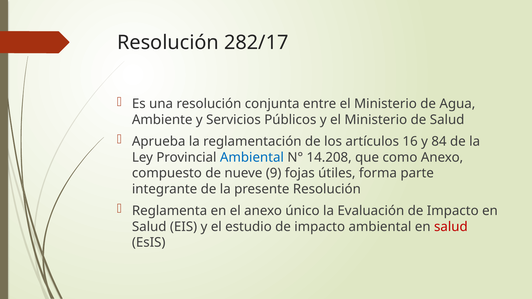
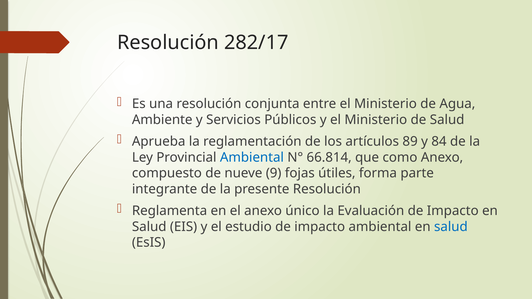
16: 16 -> 89
14.208: 14.208 -> 66.814
salud at (451, 227) colour: red -> blue
